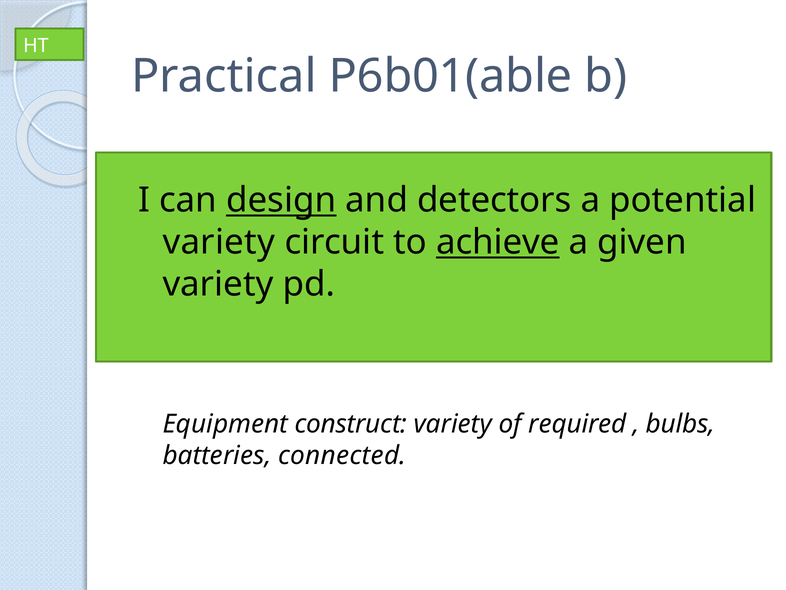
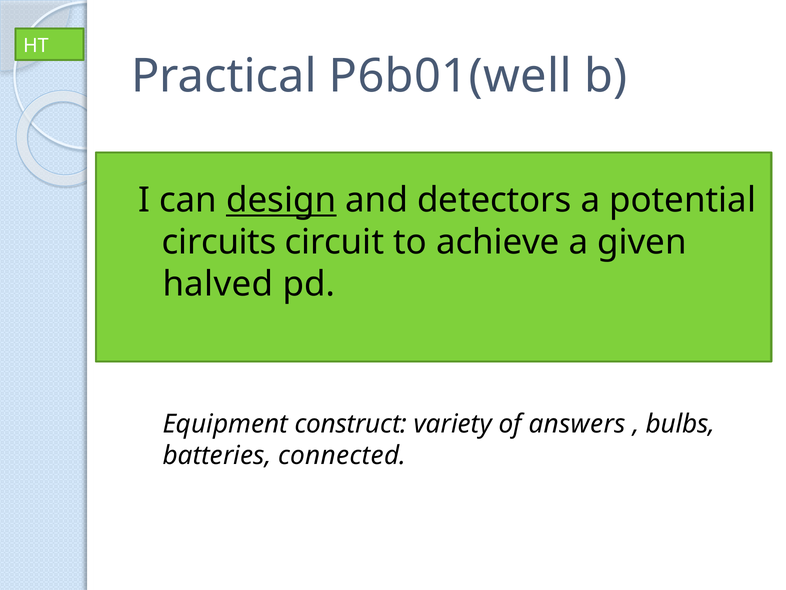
P6b01(able: P6b01(able -> P6b01(well
variety at (219, 242): variety -> circuits
achieve underline: present -> none
variety at (218, 284): variety -> halved
required: required -> answers
